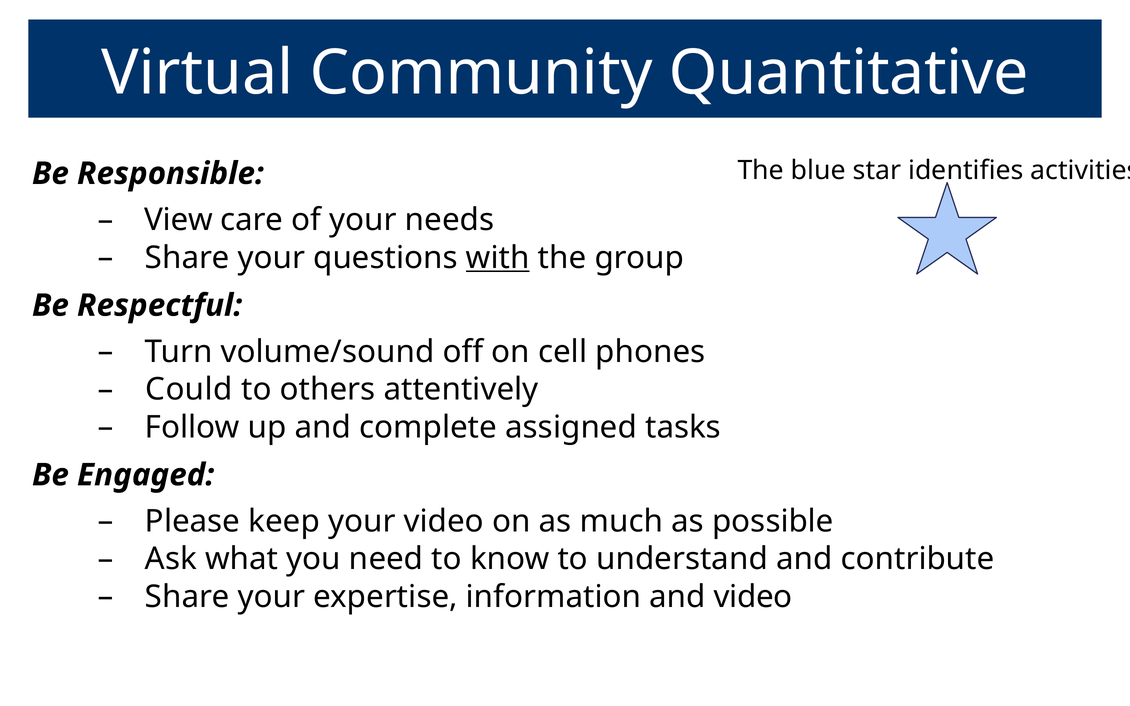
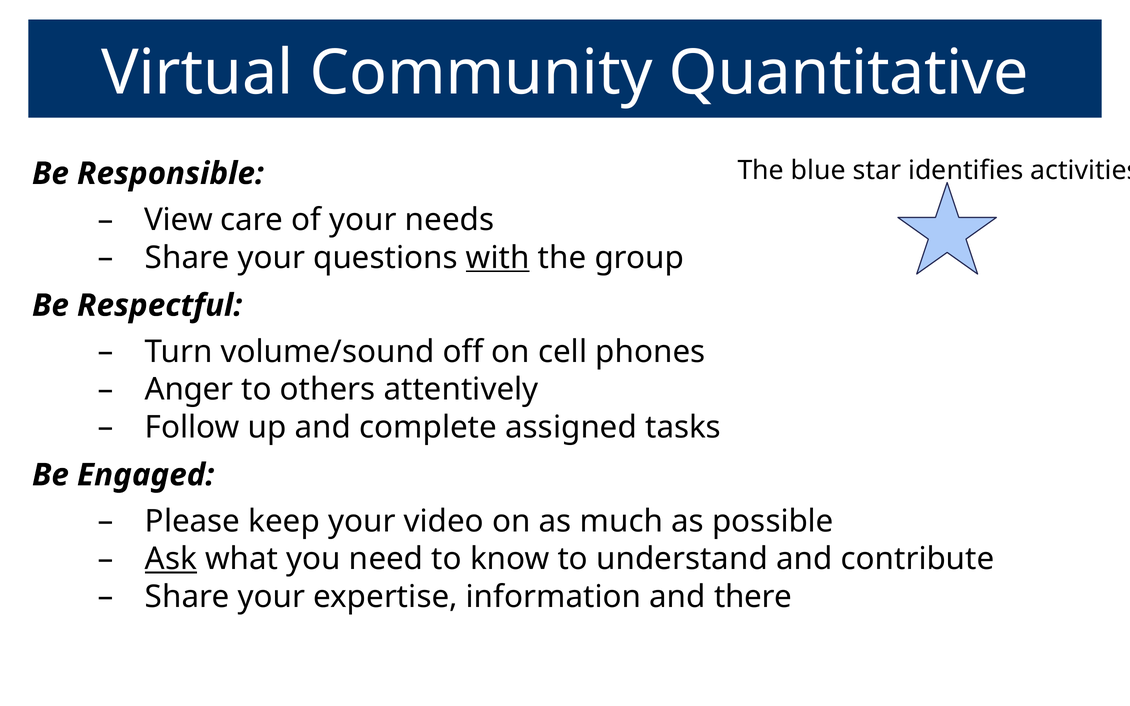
Could: Could -> Anger
Ask underline: none -> present
and video: video -> there
